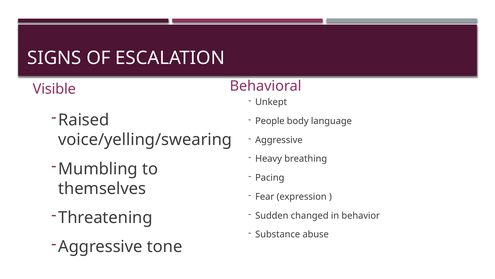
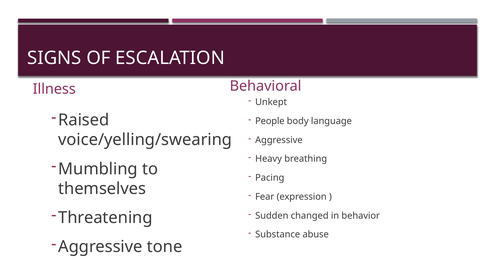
Visible: Visible -> Illness
